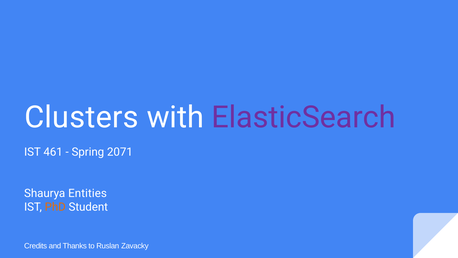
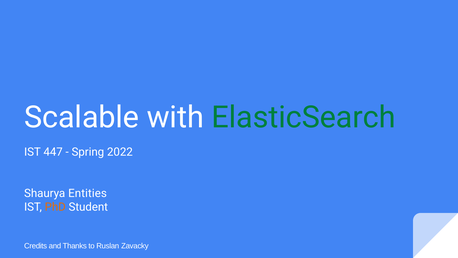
Clusters: Clusters -> Scalable
ElasticSearch colour: purple -> green
461: 461 -> 447
2071: 2071 -> 2022
